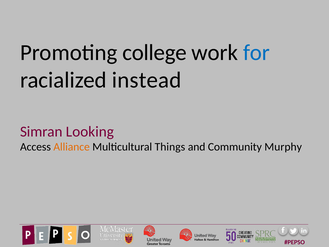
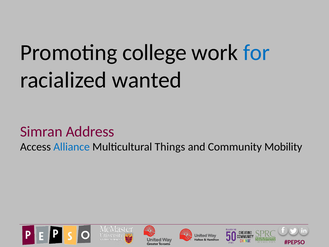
instead: instead -> wanted
Looking: Looking -> Address
Alliance colour: orange -> blue
Murphy: Murphy -> Mobility
